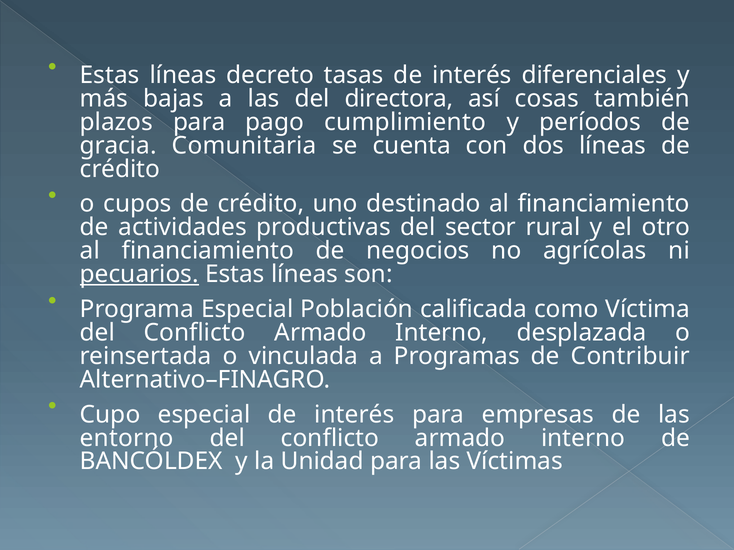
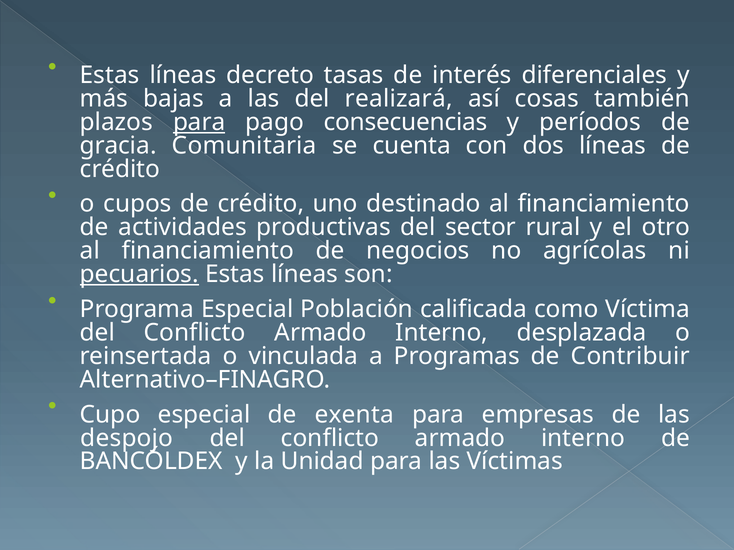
directora: directora -> realizará
para at (199, 122) underline: none -> present
cumplimiento: cumplimiento -> consecuencias
especial de interés: interés -> exenta
entorno: entorno -> despojo
